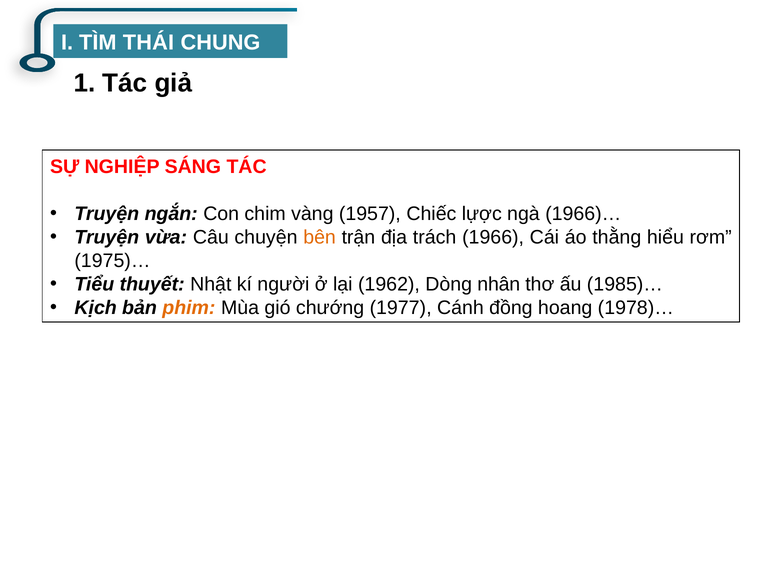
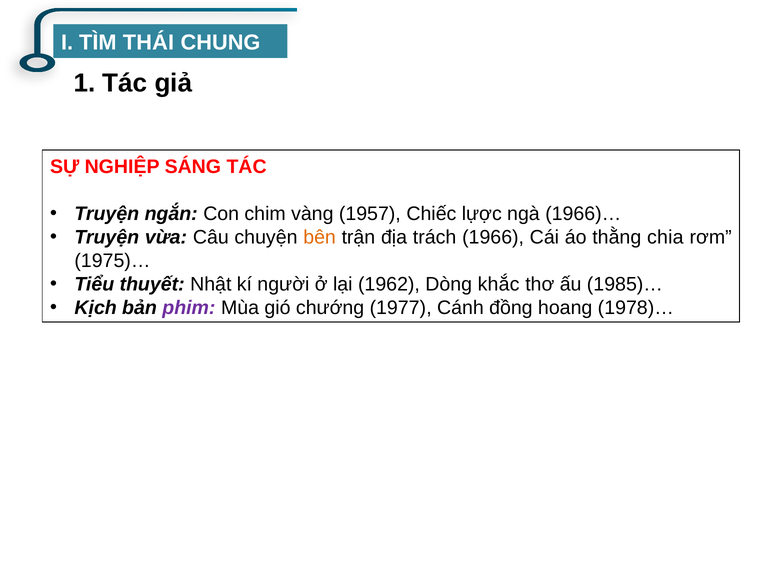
hiểu: hiểu -> chia
nhân: nhân -> khắc
phim colour: orange -> purple
